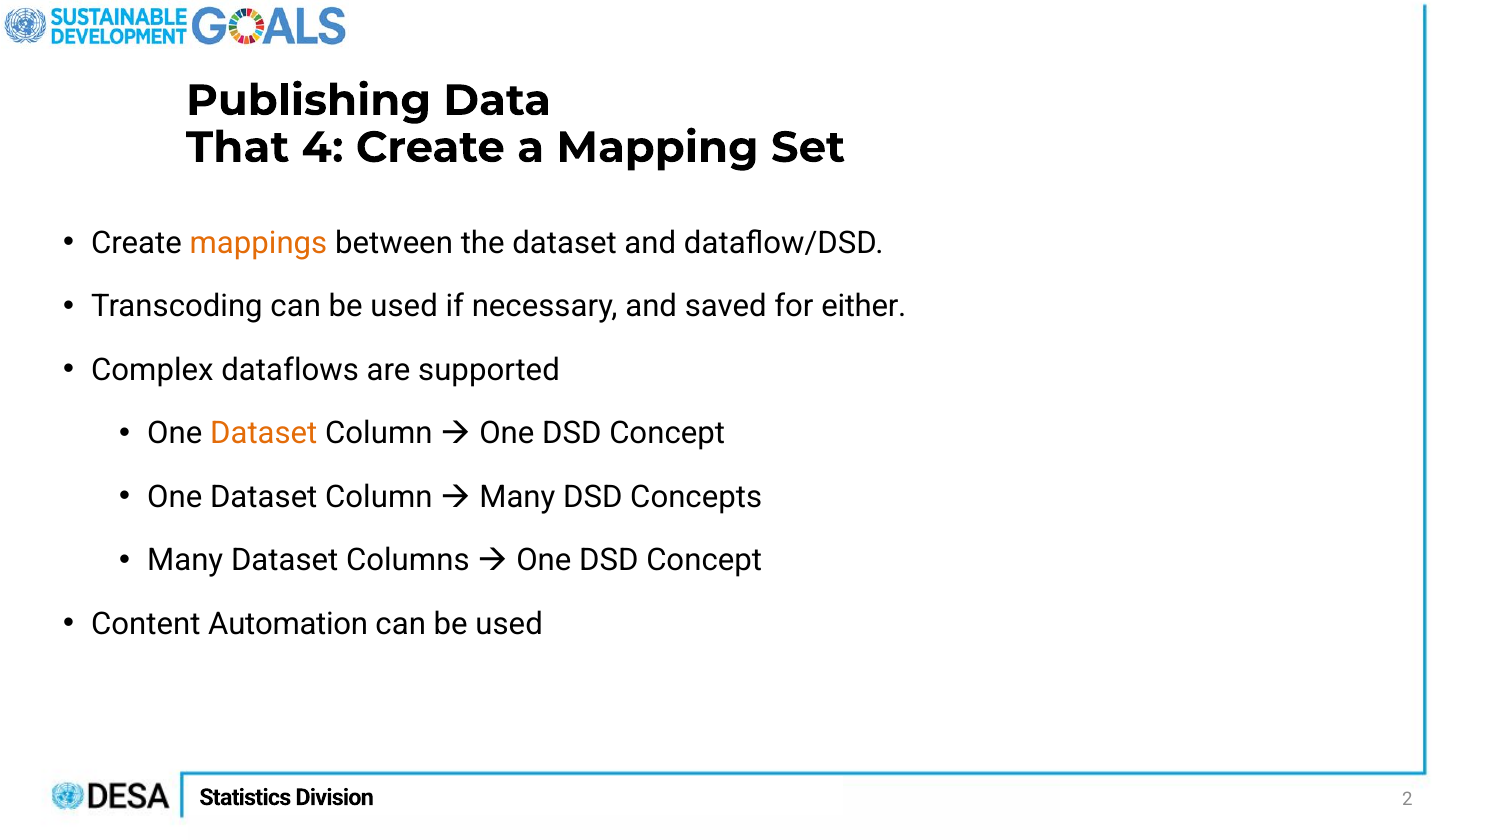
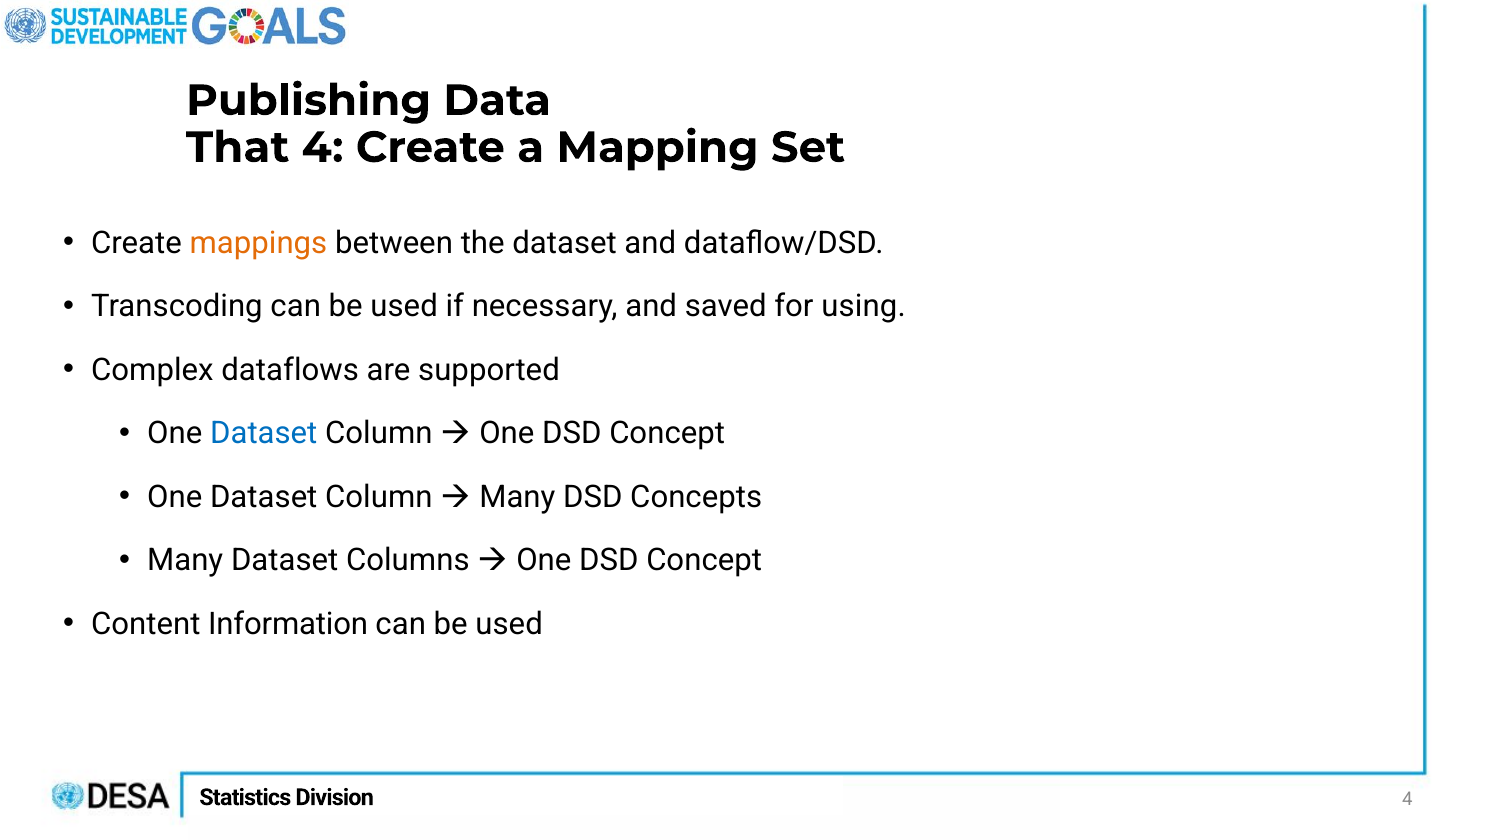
either: either -> using
Dataset at (264, 434) colour: orange -> blue
Automation: Automation -> Information
2 at (1407, 800): 2 -> 4
